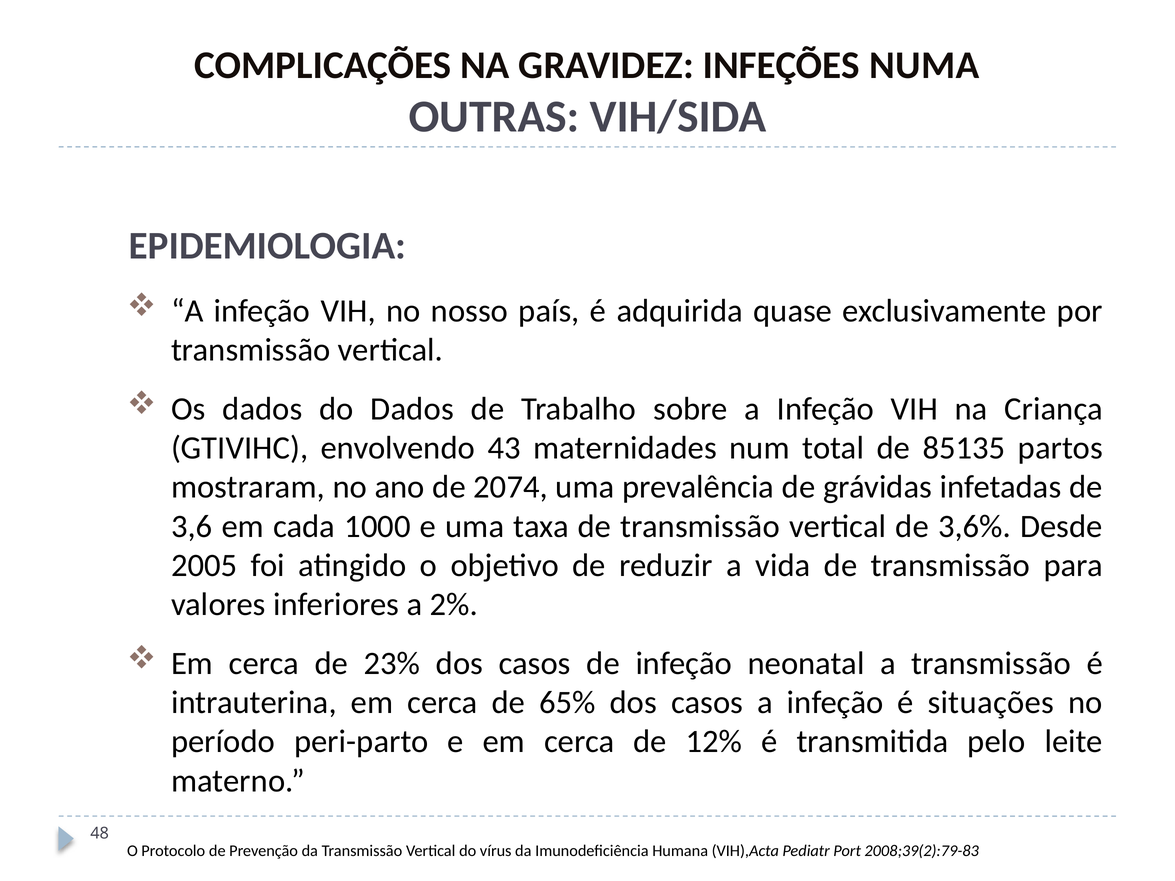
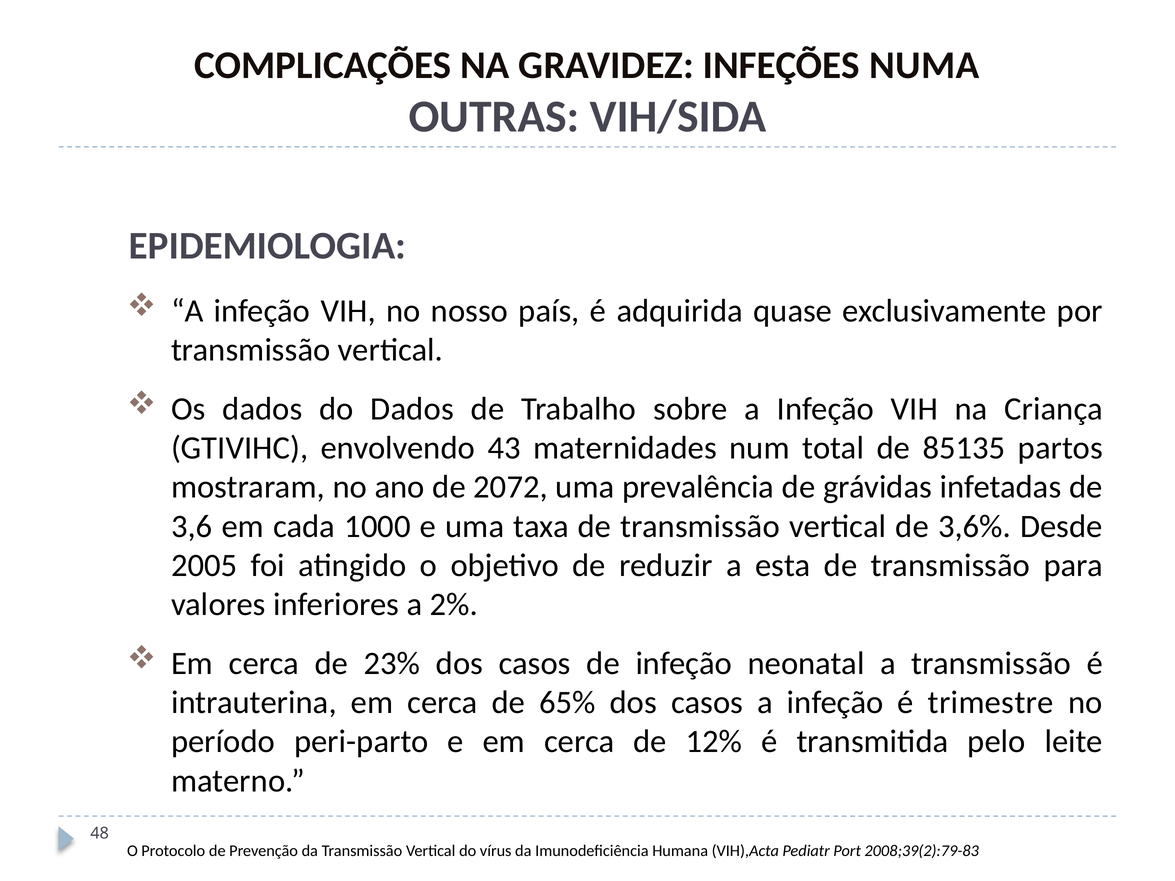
2074: 2074 -> 2072
vida: vida -> esta
situações: situações -> trimestre
